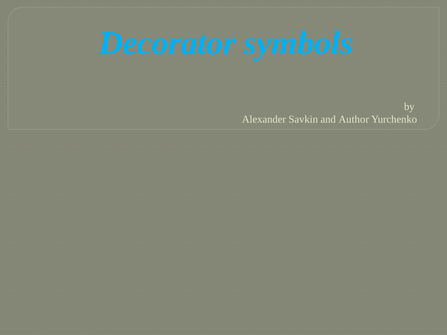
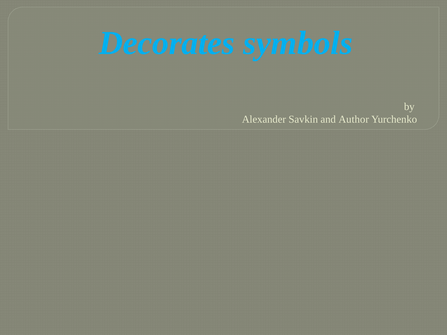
Decorator: Decorator -> Decorates
